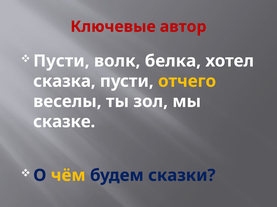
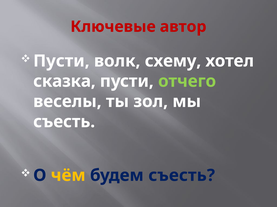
белка: белка -> схему
отчего colour: yellow -> light green
сказке at (64, 122): сказке -> съесть
будем сказки: сказки -> съесть
